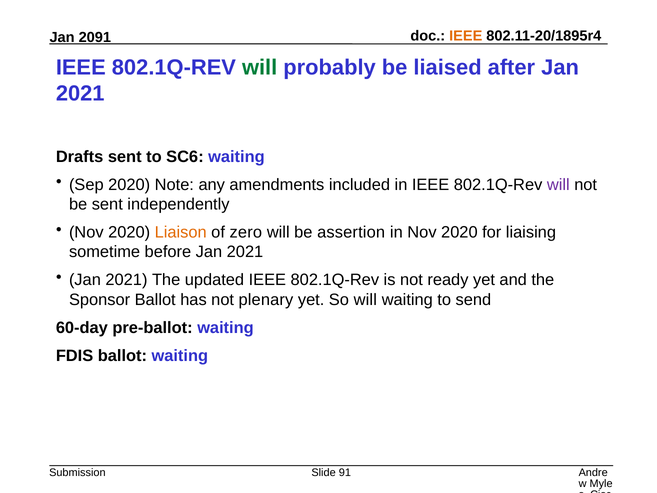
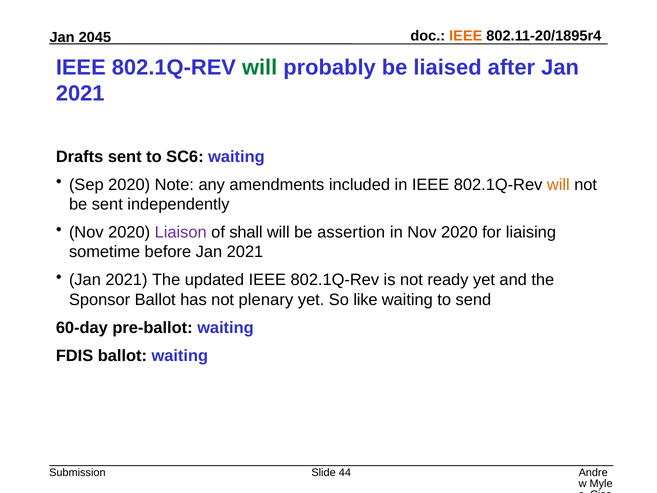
2091: 2091 -> 2045
will at (558, 185) colour: purple -> orange
Liaison colour: orange -> purple
zero: zero -> shall
So will: will -> like
91: 91 -> 44
